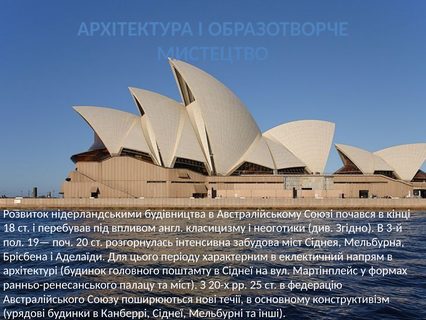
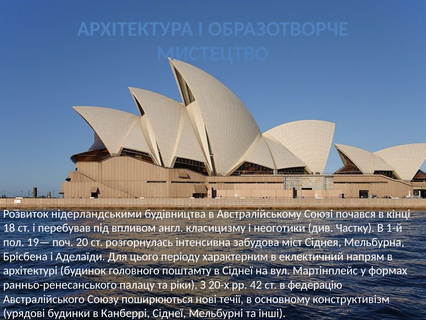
Згідно: Згідно -> Частку
3-й: 3-й -> 1-й
та міст: міст -> ріки
25: 25 -> 42
